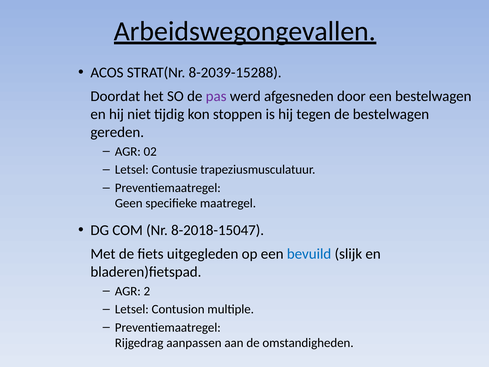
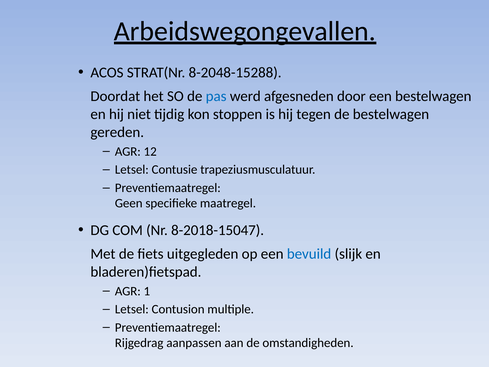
8-2039-15288: 8-2039-15288 -> 8-2048-15288
pas colour: purple -> blue
02: 02 -> 12
2: 2 -> 1
